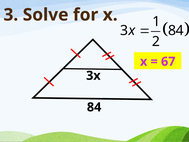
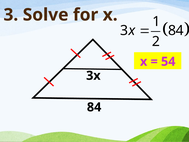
67: 67 -> 54
